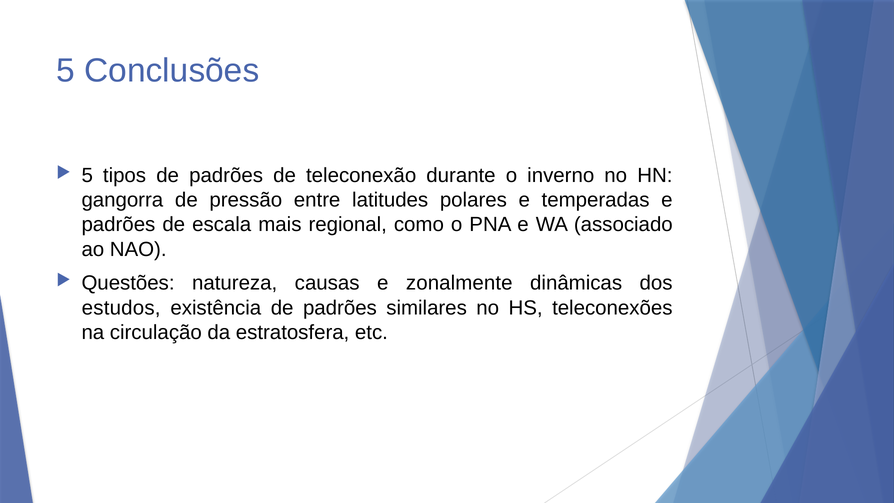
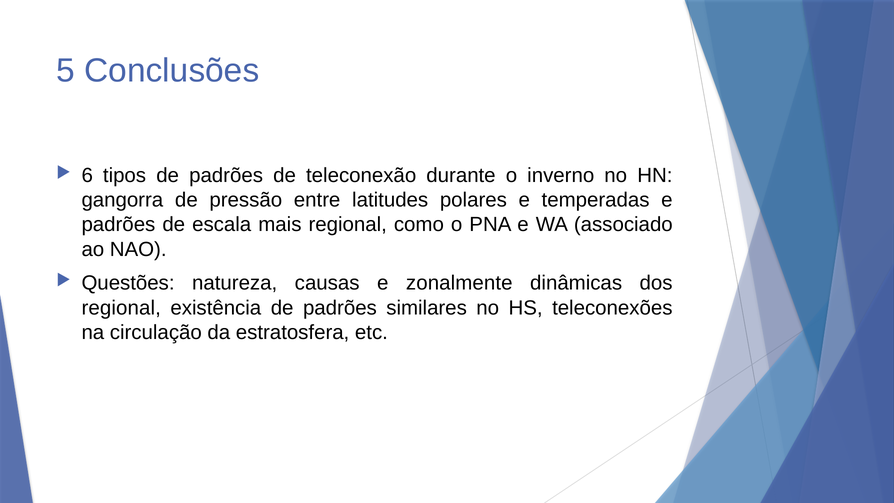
5 at (87, 176): 5 -> 6
estudos at (121, 308): estudos -> regional
